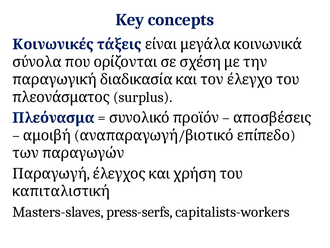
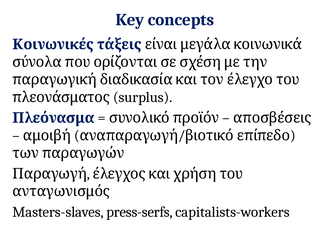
καπιταλιστική: καπιταλιστική -> ανταγωνισμός
